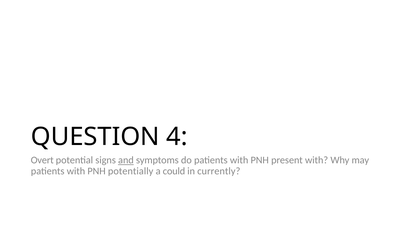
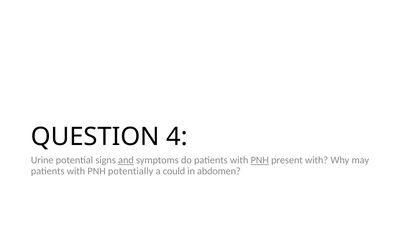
Overt: Overt -> Urine
PNH at (260, 161) underline: none -> present
currently: currently -> abdomen
